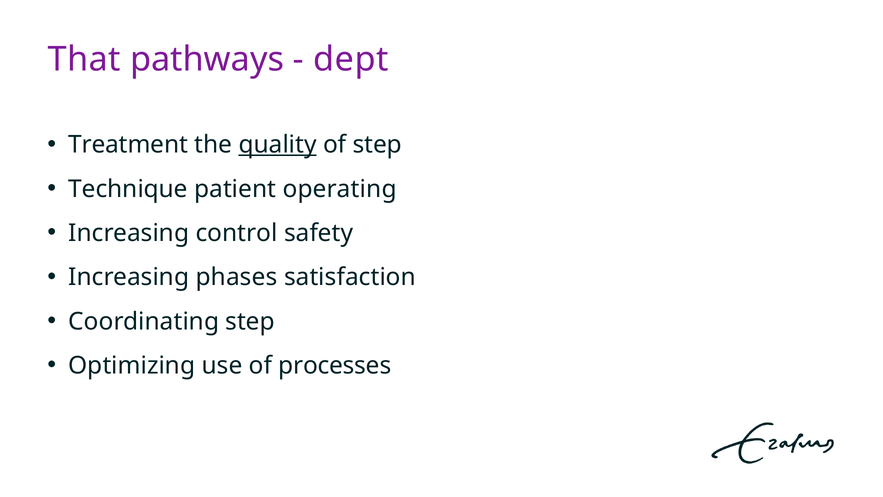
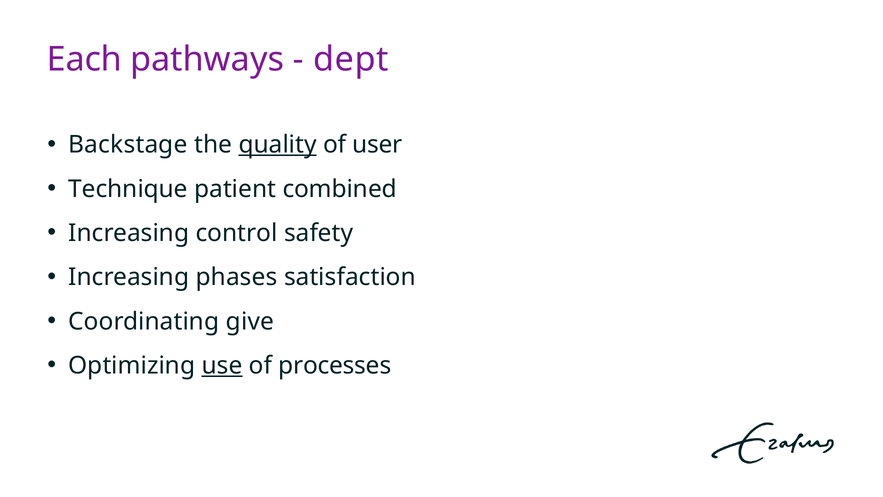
That: That -> Each
Treatment: Treatment -> Backstage
of step: step -> user
operating: operating -> combined
Coordinating step: step -> give
use underline: none -> present
